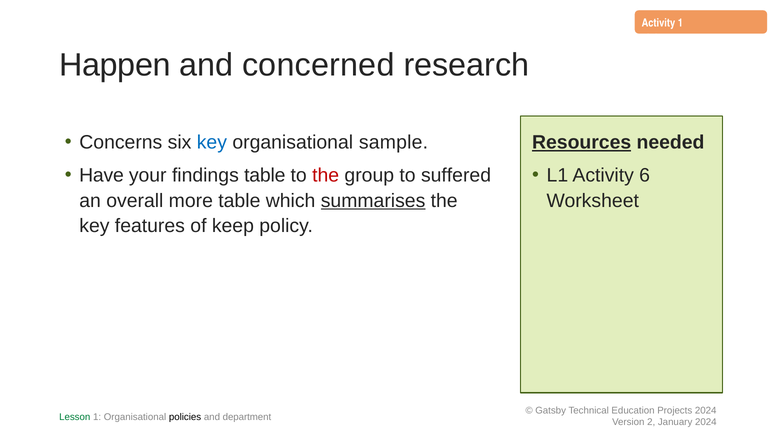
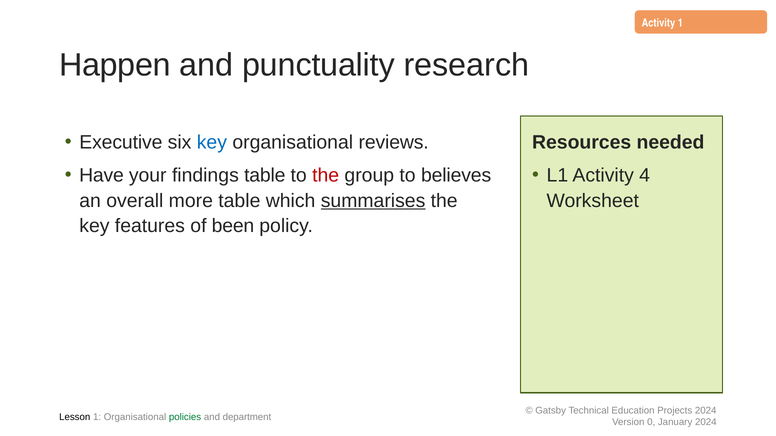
concerned: concerned -> punctuality
Concerns: Concerns -> Executive
sample: sample -> reviews
Resources underline: present -> none
suffered: suffered -> believes
6: 6 -> 4
keep: keep -> been
Lesson colour: green -> black
policies colour: black -> green
2: 2 -> 0
